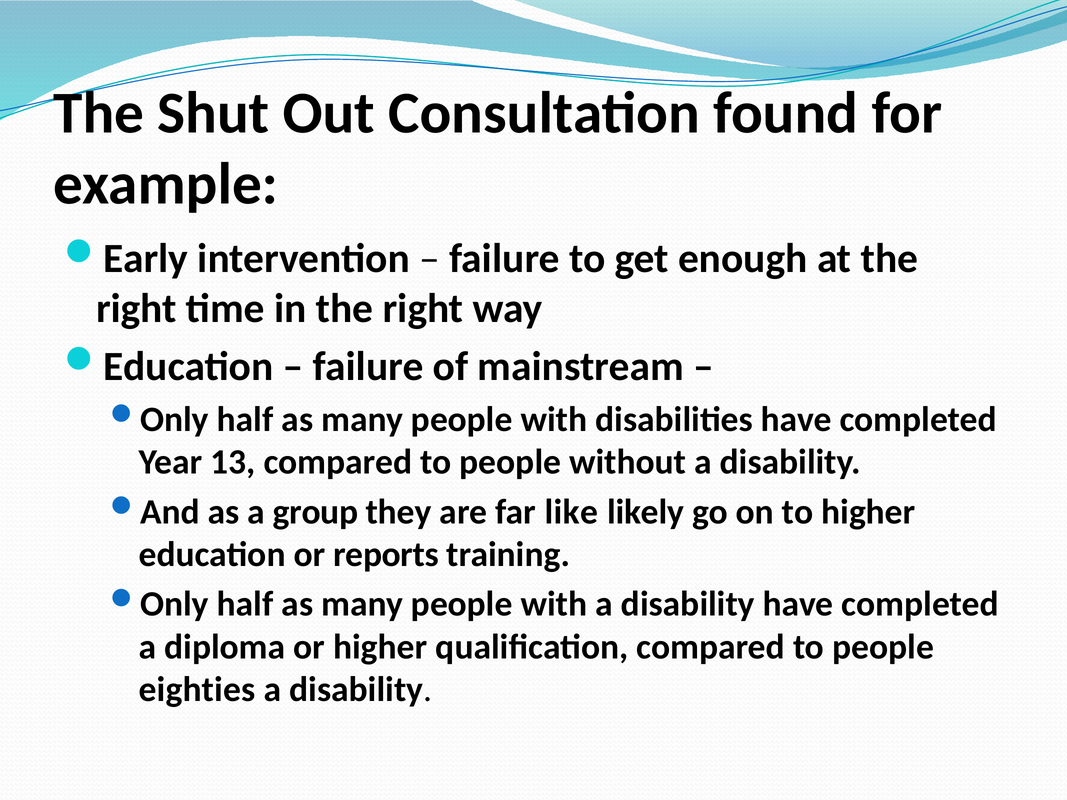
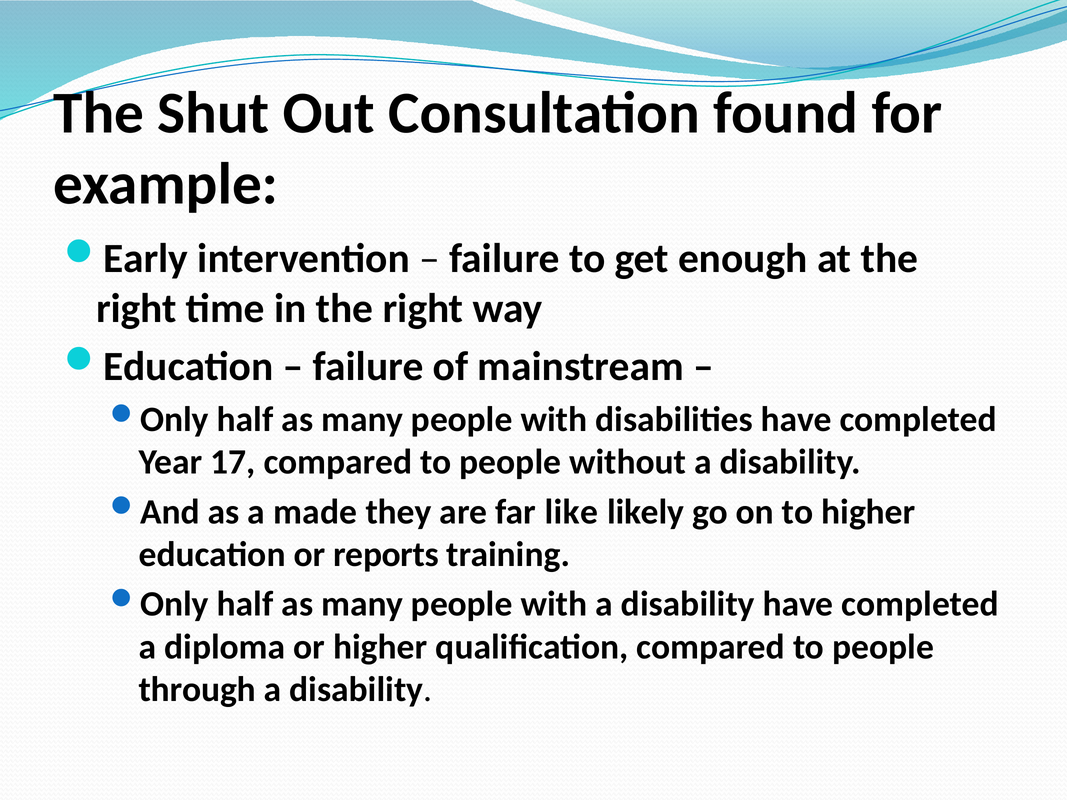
13: 13 -> 17
group: group -> made
eighties: eighties -> through
